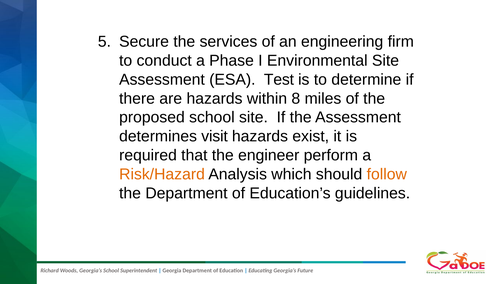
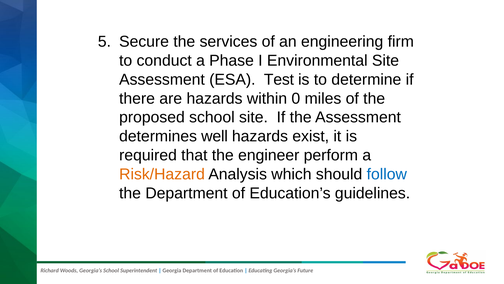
8: 8 -> 0
visit: visit -> well
follow colour: orange -> blue
